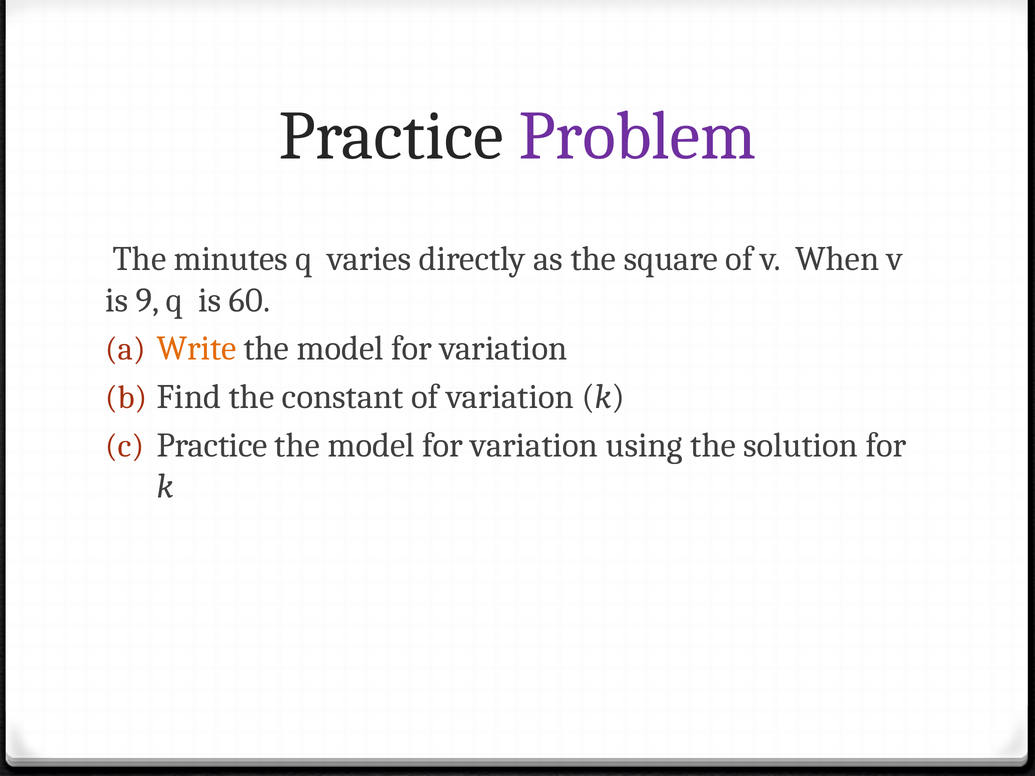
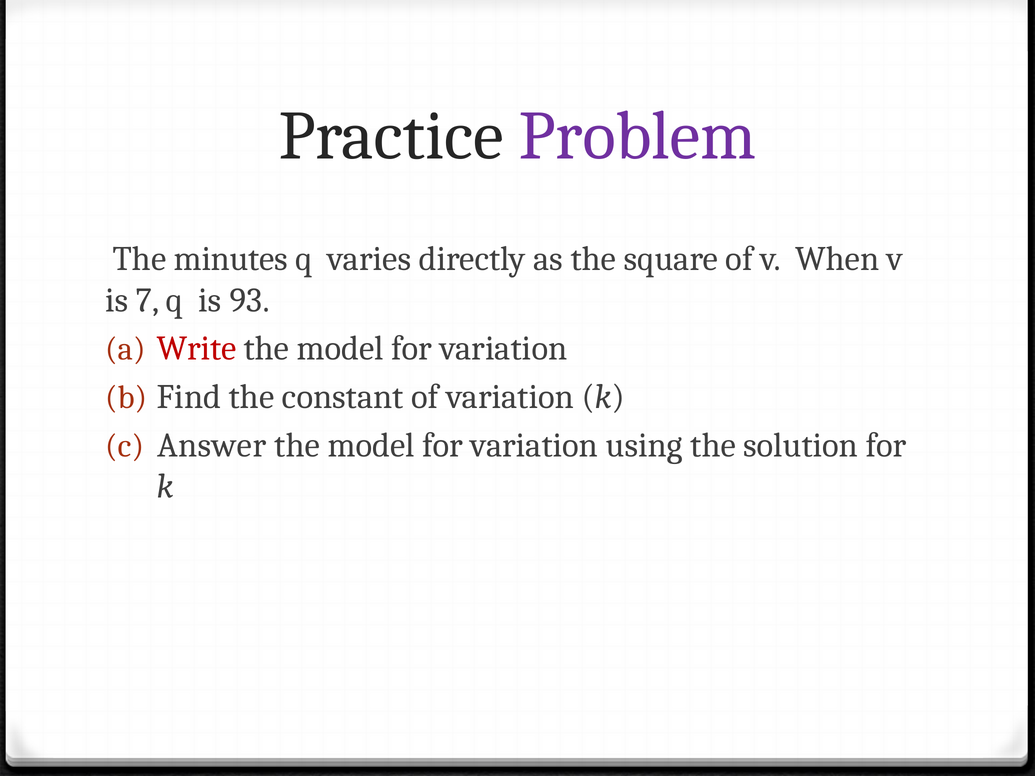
9: 9 -> 7
60: 60 -> 93
Write colour: orange -> red
Practice at (212, 445): Practice -> Answer
